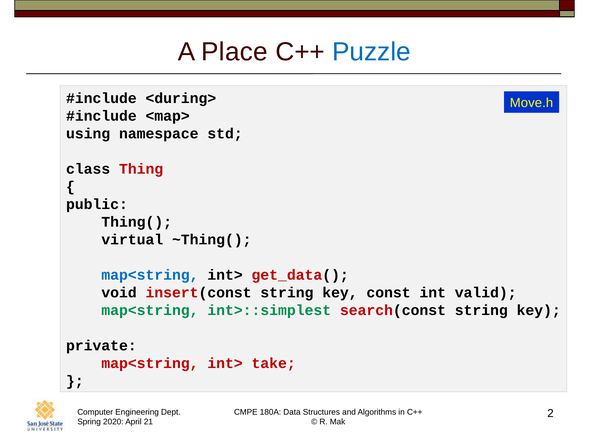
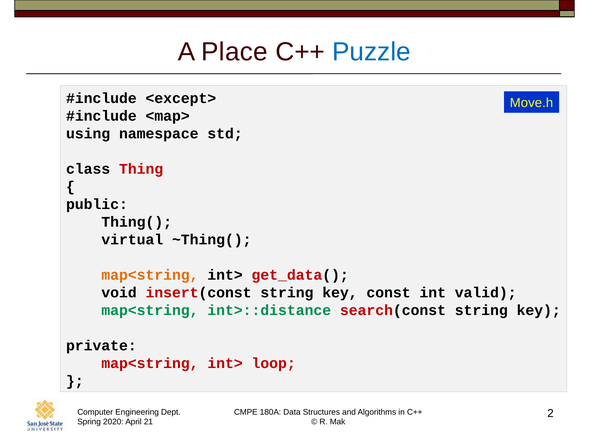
<during>: <during> -> <except>
map<string at (150, 275) colour: blue -> orange
int>::simplest: int>::simplest -> int>::distance
take: take -> loop
